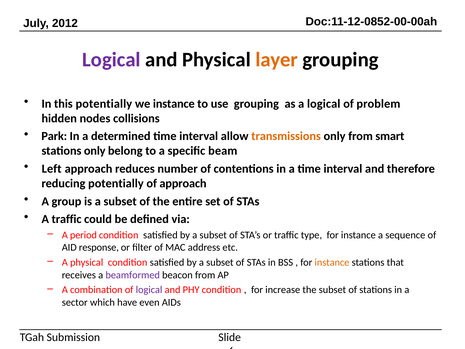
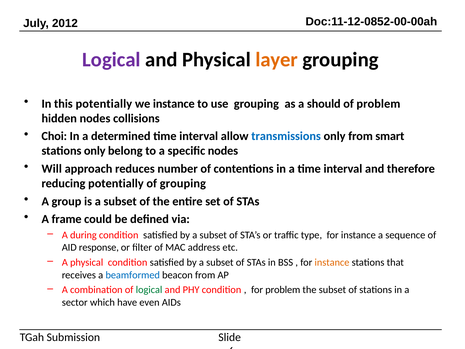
a logical: logical -> should
Park: Park -> Choi
transmissions colour: orange -> blue
specific beam: beam -> nodes
Left: Left -> Will
of approach: approach -> grouping
A traffic: traffic -> frame
period: period -> during
beamformed colour: purple -> blue
logical at (149, 290) colour: purple -> green
for increase: increase -> problem
